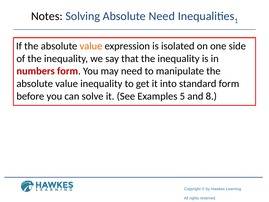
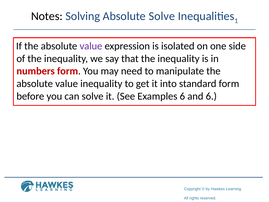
Absolute Need: Need -> Solve
value at (91, 46) colour: orange -> purple
Examples 5: 5 -> 6
and 8: 8 -> 6
